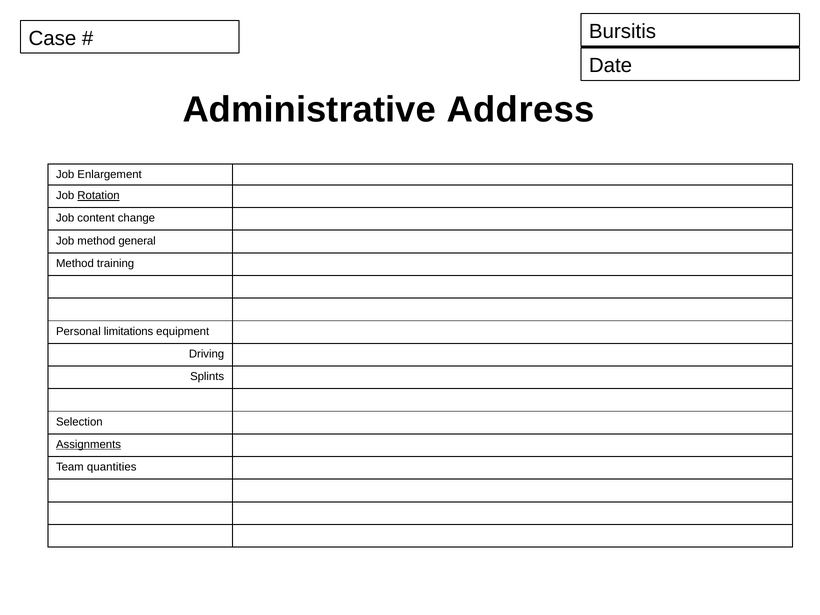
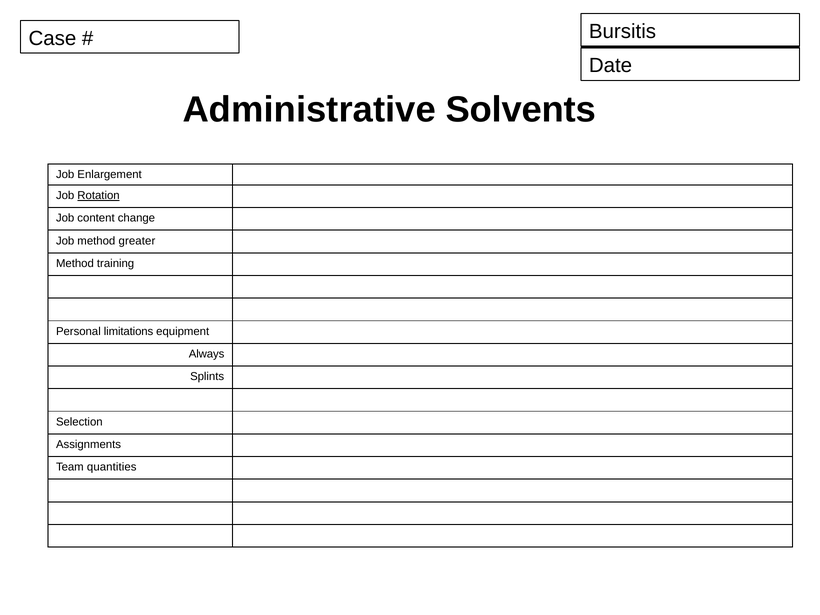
Address: Address -> Solvents
general: general -> greater
Driving: Driving -> Always
Assignments underline: present -> none
